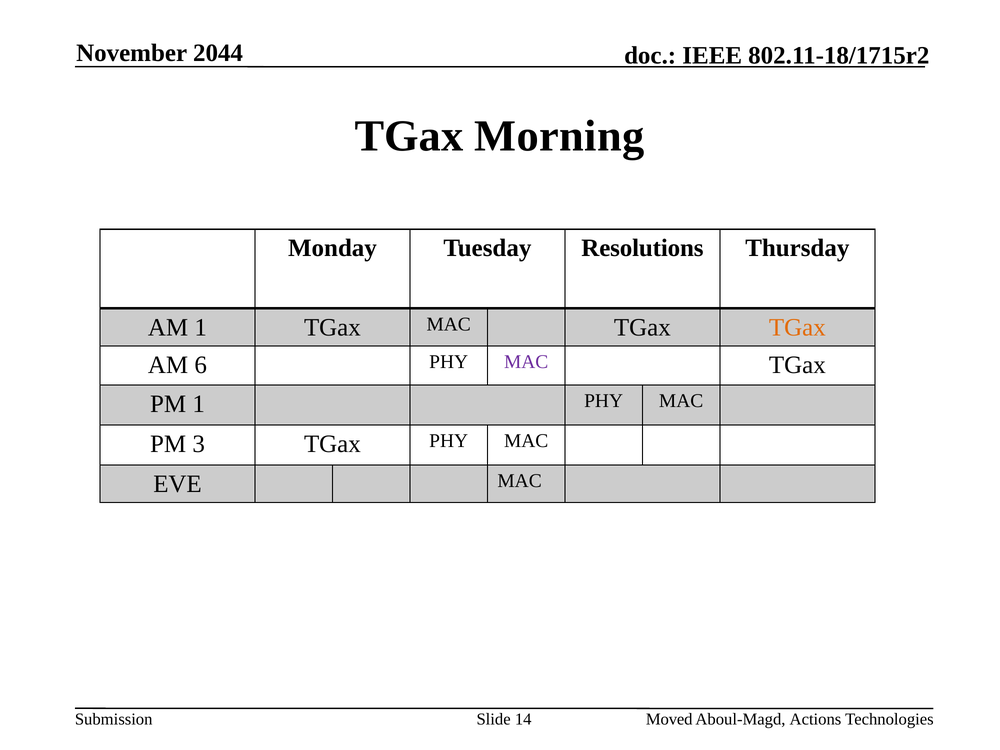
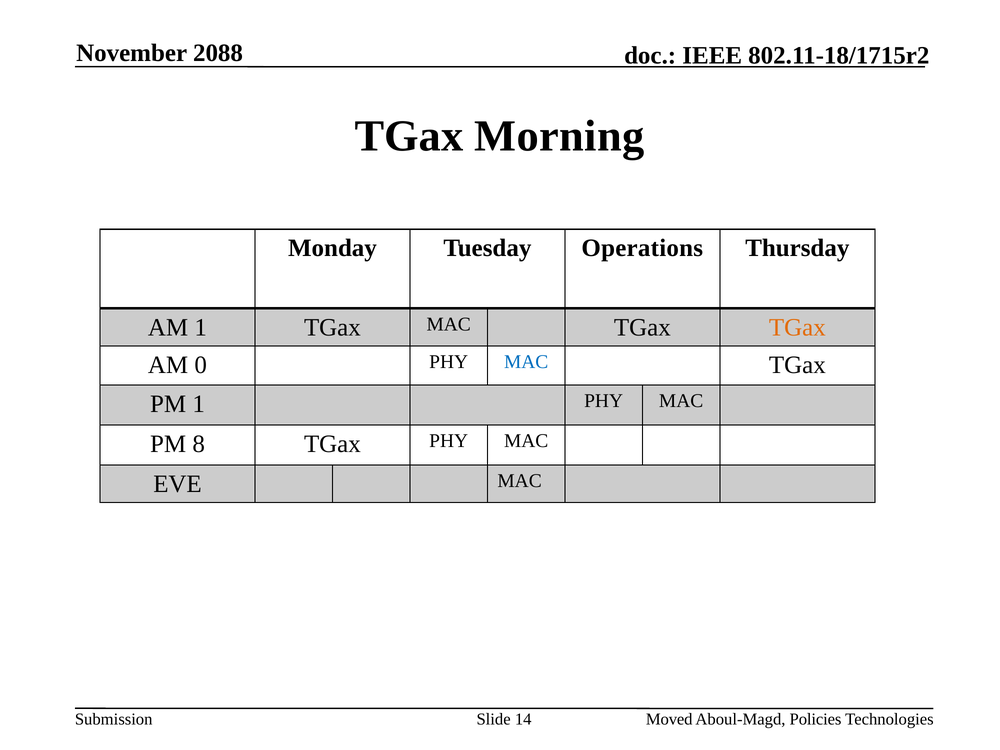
2044: 2044 -> 2088
Resolutions: Resolutions -> Operations
6: 6 -> 0
MAC at (526, 362) colour: purple -> blue
3: 3 -> 8
Actions: Actions -> Policies
